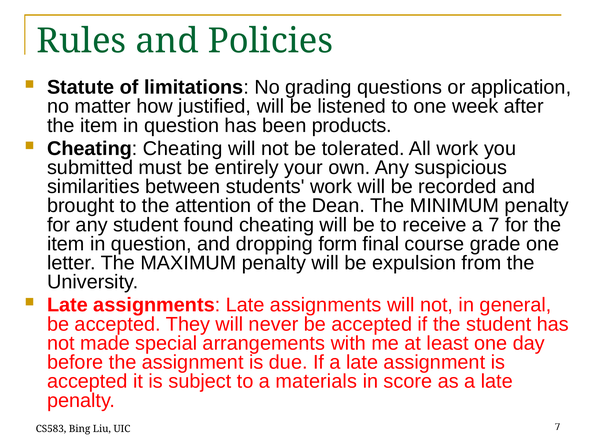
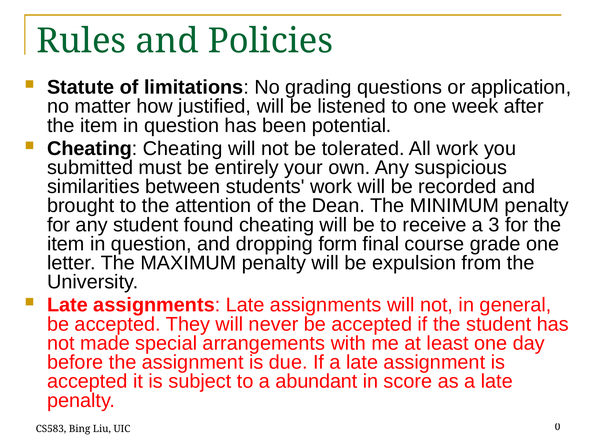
products: products -> potential
a 7: 7 -> 3
materials: materials -> abundant
UIC 7: 7 -> 0
